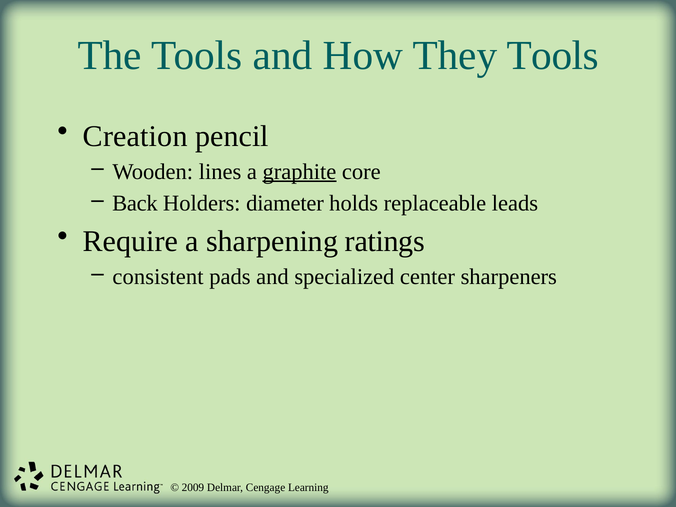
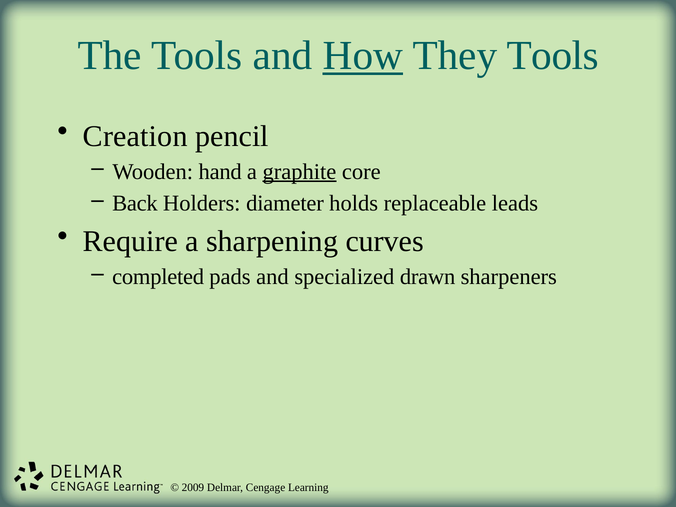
How underline: none -> present
lines: lines -> hand
ratings: ratings -> curves
consistent: consistent -> completed
center: center -> drawn
